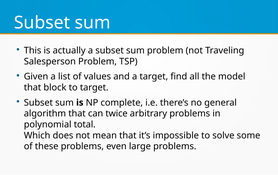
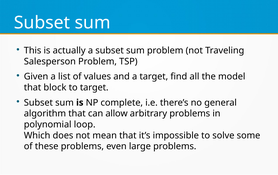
twice: twice -> allow
total: total -> loop
